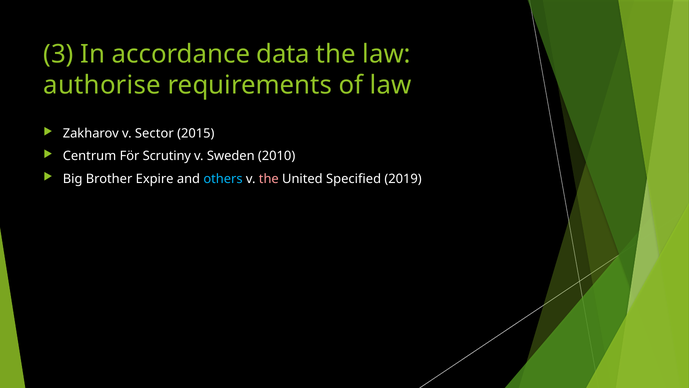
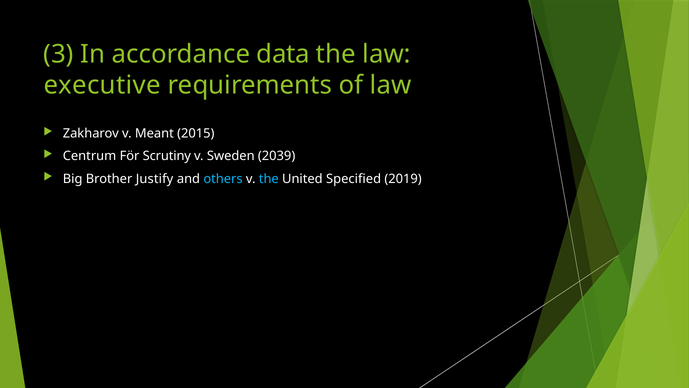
authorise: authorise -> executive
Sector: Sector -> Meant
2010: 2010 -> 2039
Expire: Expire -> Justify
the at (269, 179) colour: pink -> light blue
